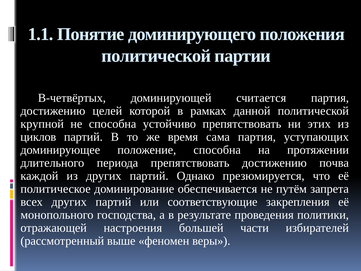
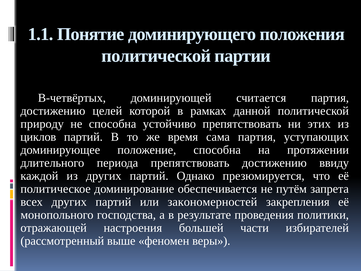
крупной: крупной -> природу
почва: почва -> ввиду
соответствующие: соответствующие -> закономерностей
